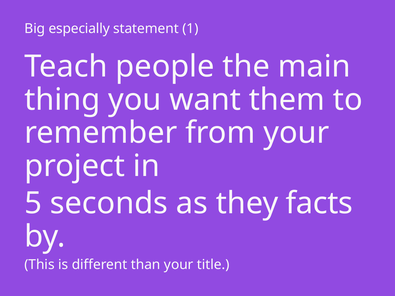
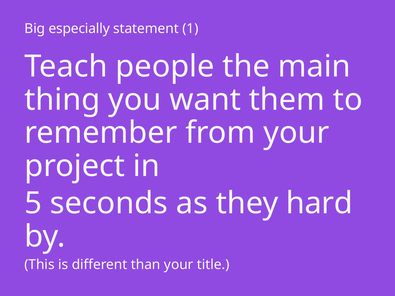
facts: facts -> hard
